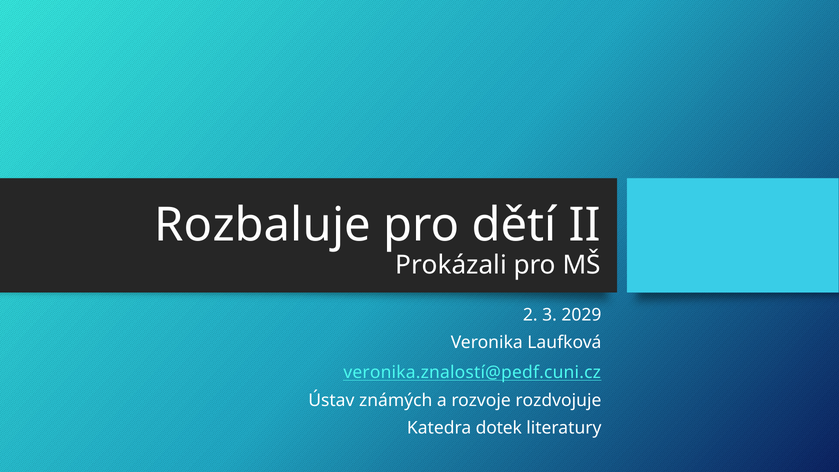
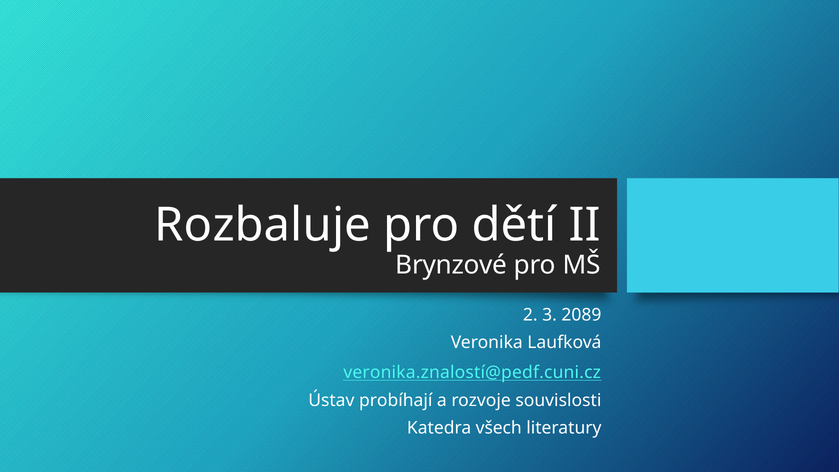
Prokázali: Prokázali -> Brynzové
2029: 2029 -> 2089
známých: známých -> probíhají
rozdvojuje: rozdvojuje -> souvislosti
dotek: dotek -> všech
